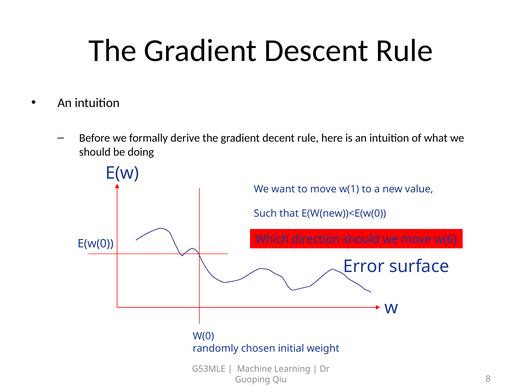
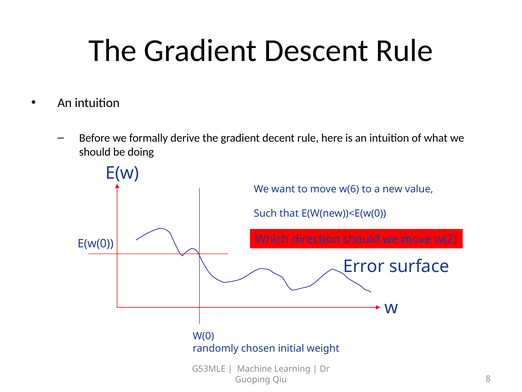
w(1: w(1 -> w(6
w(6: w(6 -> w(2
